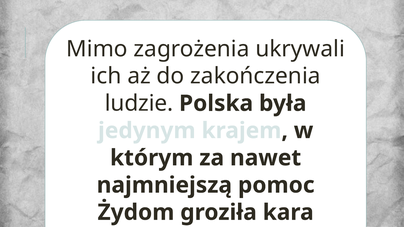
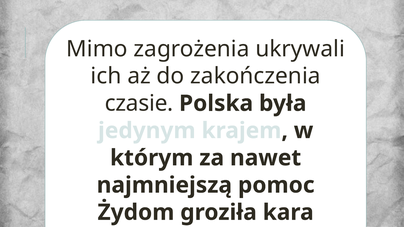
ludzie: ludzie -> czasie
